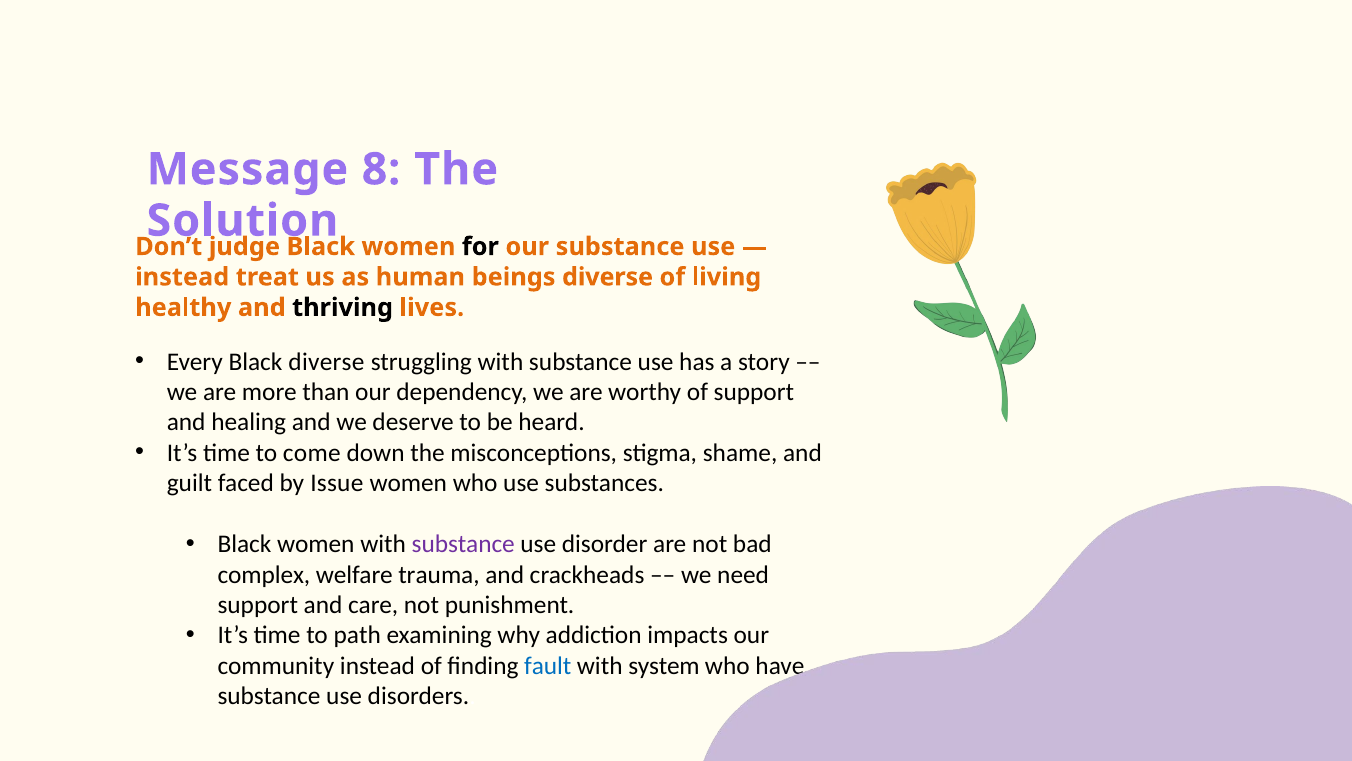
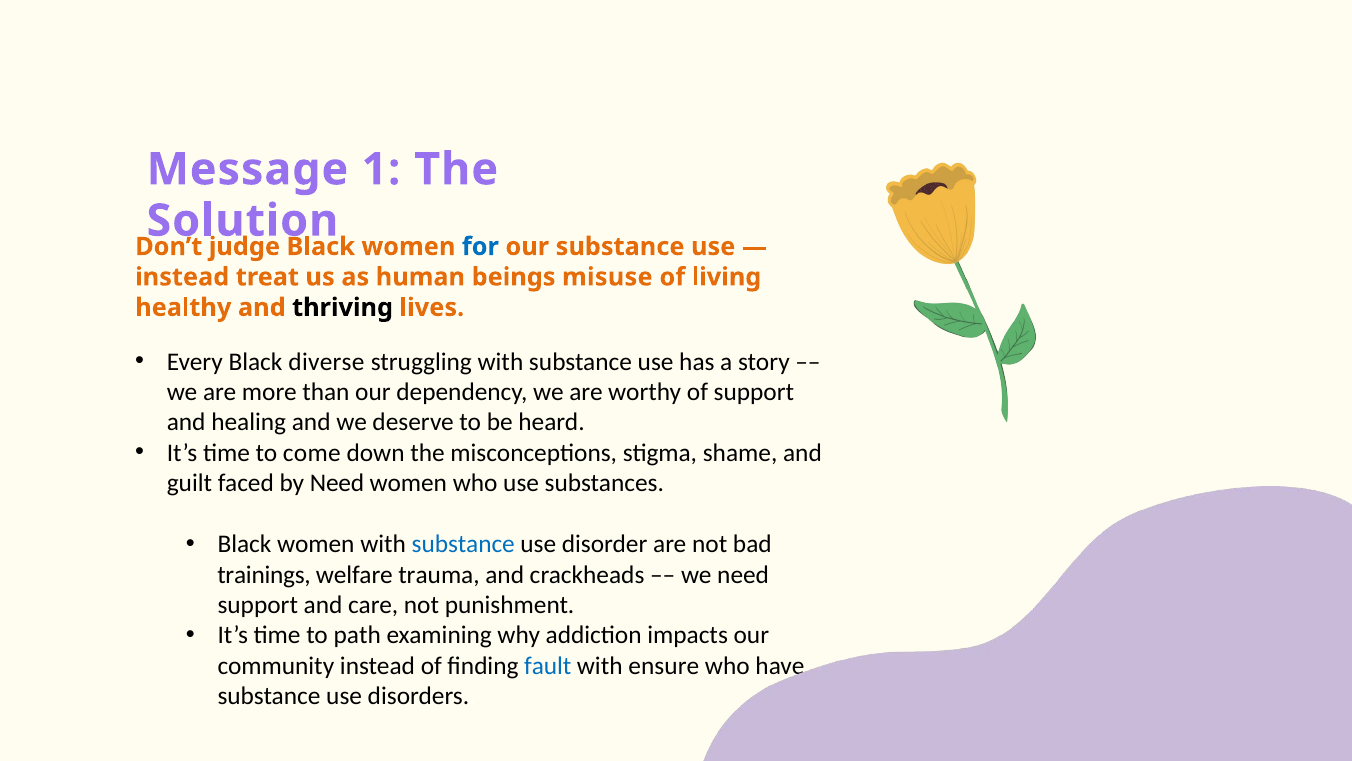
8: 8 -> 1
for colour: black -> blue
beings diverse: diverse -> misuse
by Issue: Issue -> Need
substance at (463, 544) colour: purple -> blue
complex: complex -> trainings
system: system -> ensure
